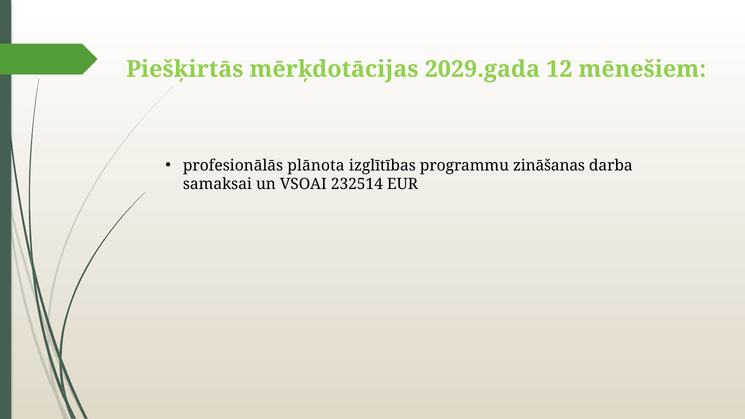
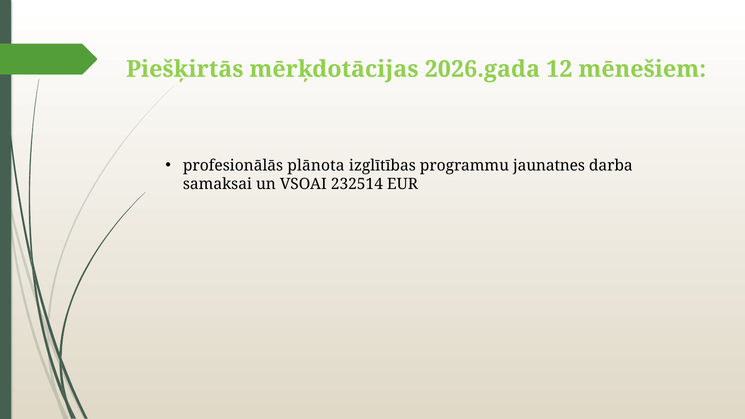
2029.gada: 2029.gada -> 2026.gada
zināšanas: zināšanas -> jaunatnes
